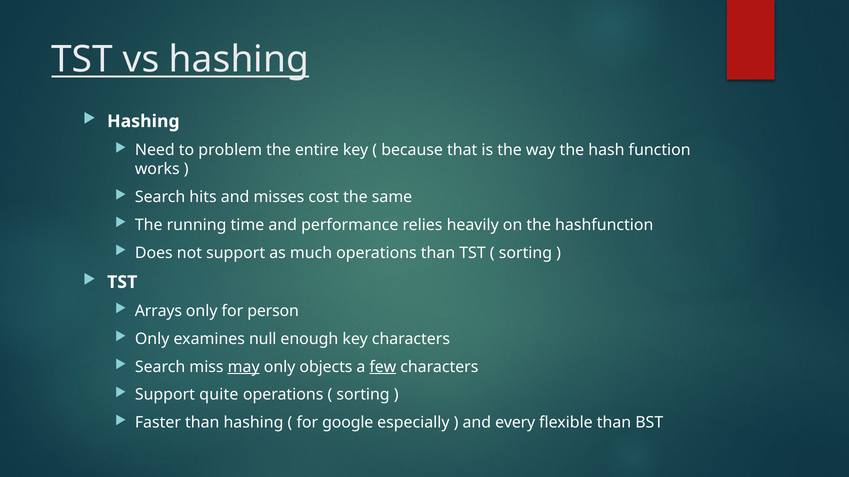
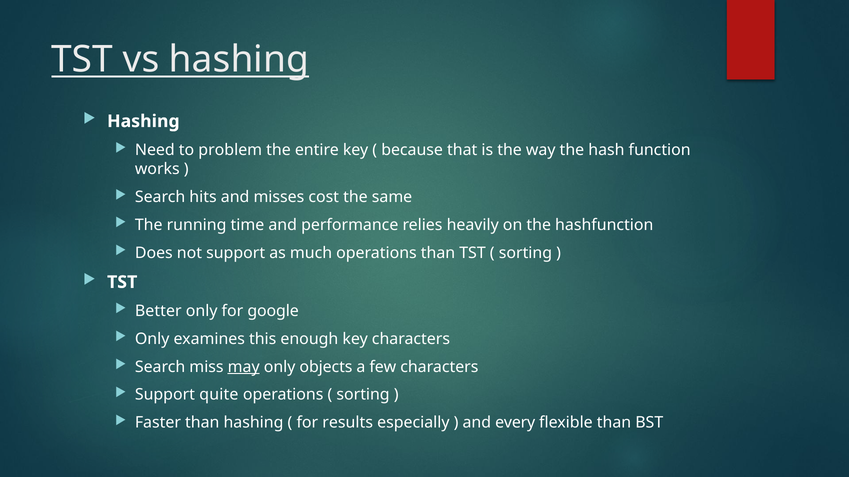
Arrays: Arrays -> Better
person: person -> google
null: null -> this
few underline: present -> none
google: google -> results
